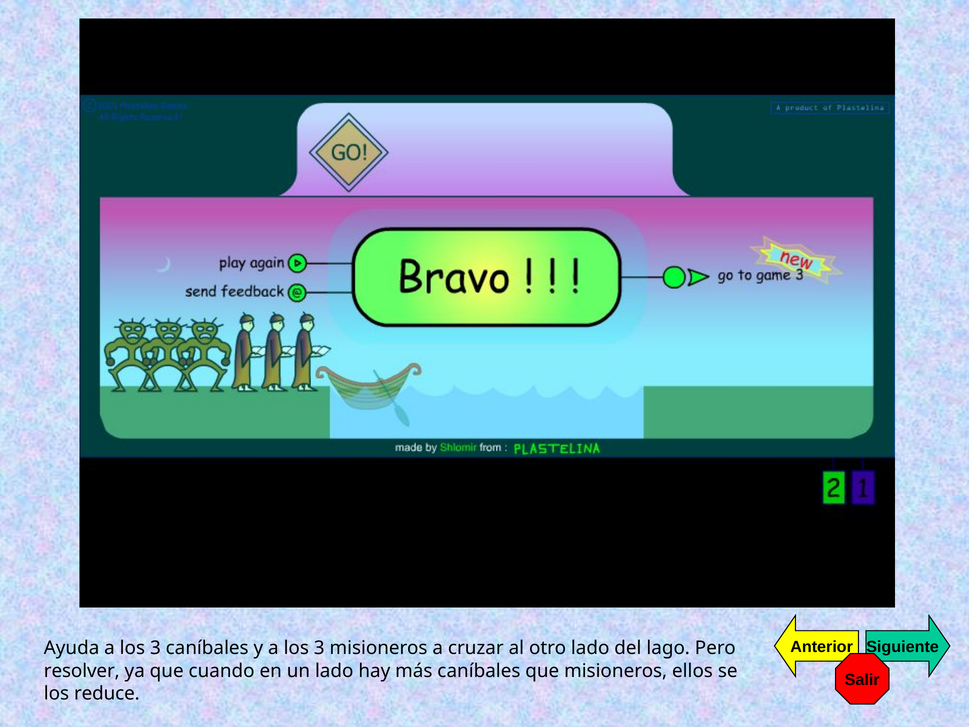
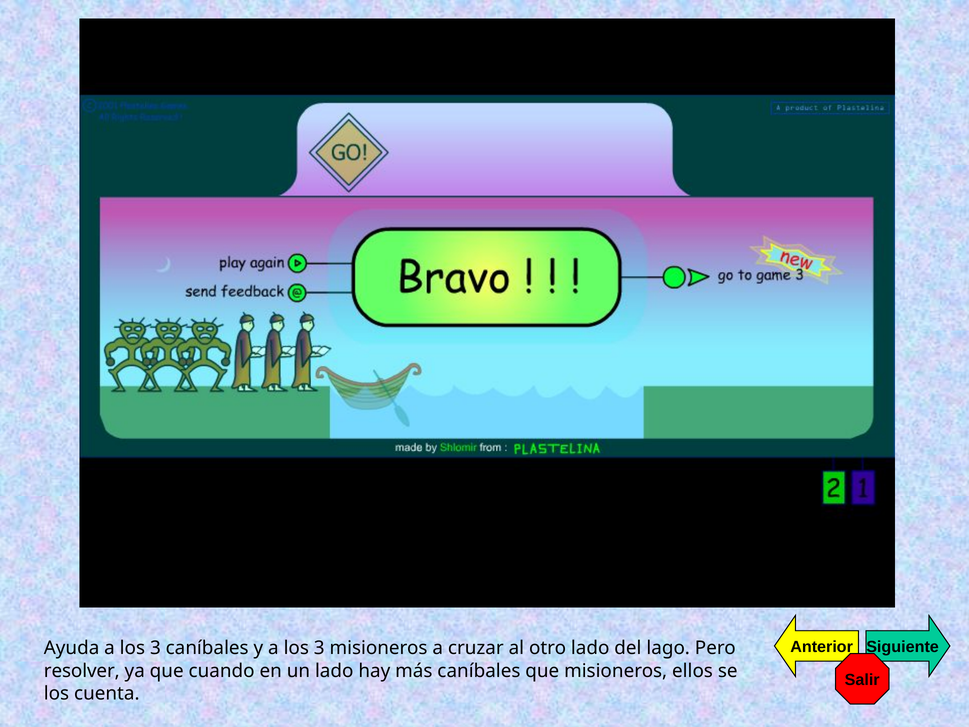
reduce: reduce -> cuenta
